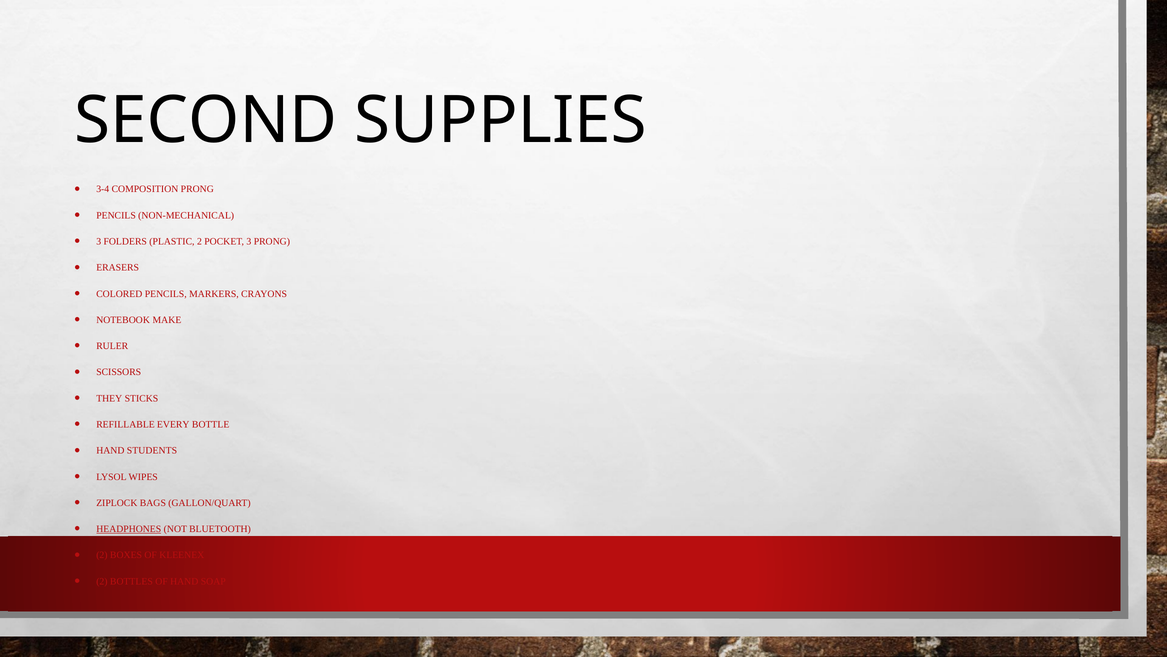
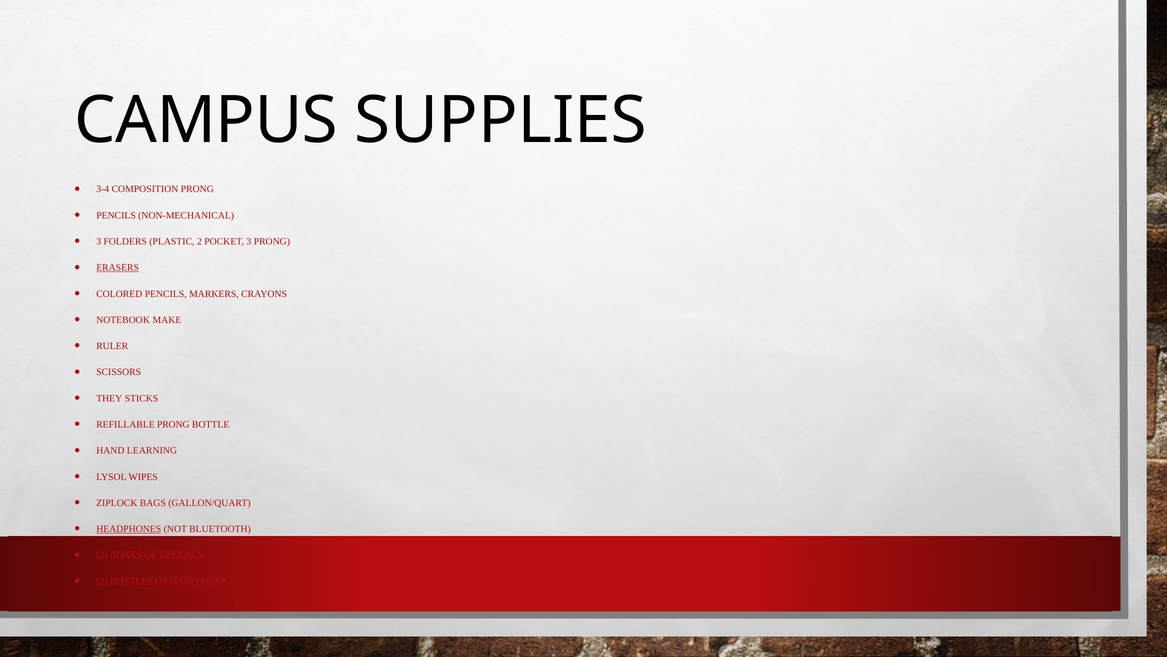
SECOND: SECOND -> CAMPUS
ERASERS underline: none -> present
REFILLABLE EVERY: EVERY -> PRONG
STUDENTS: STUDENTS -> LEARNING
